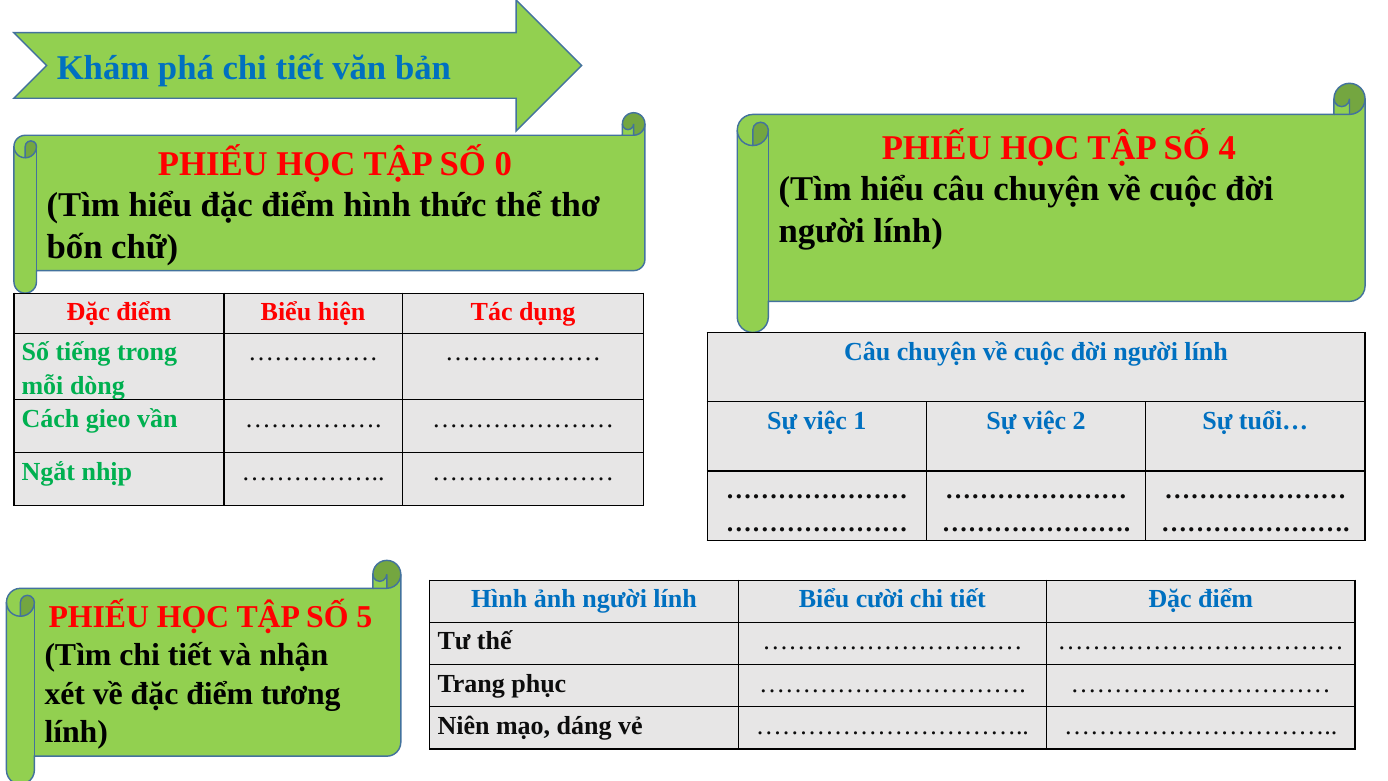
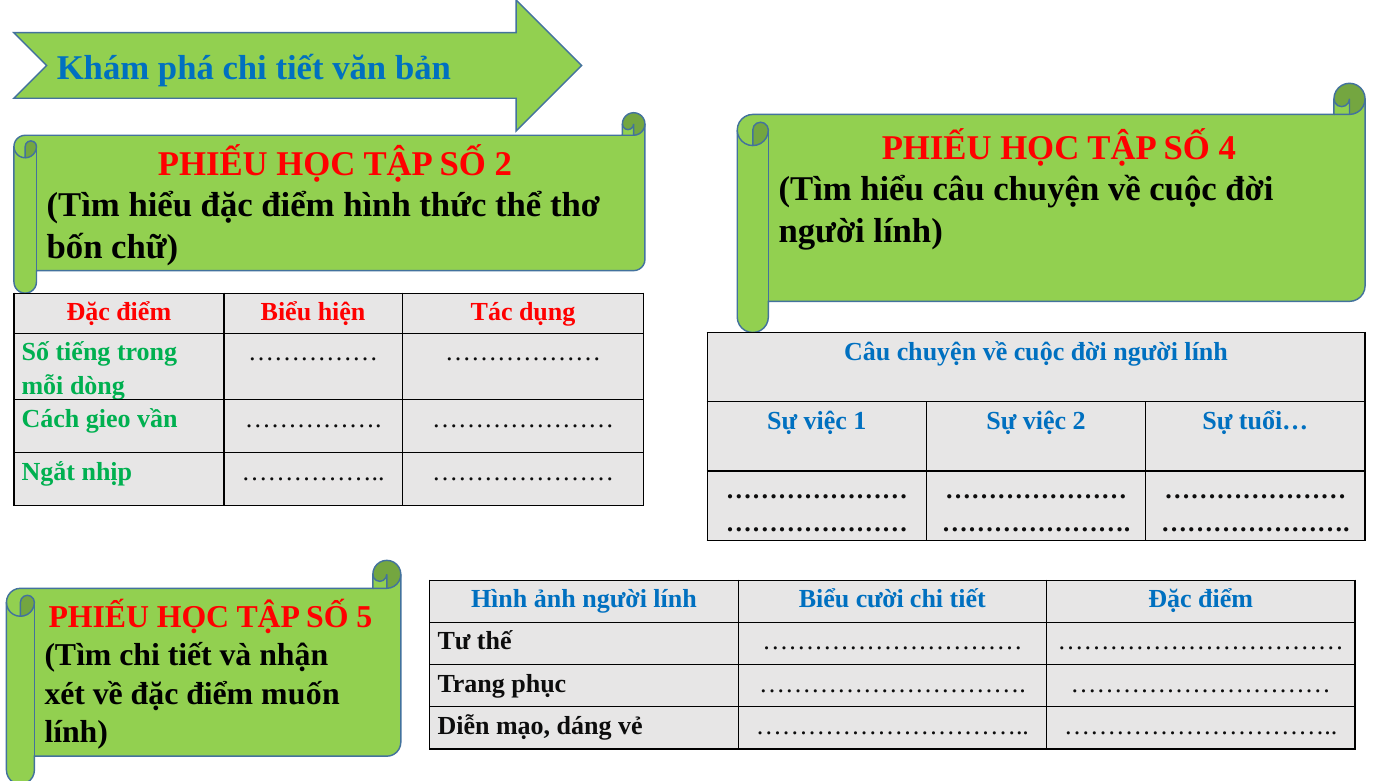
SỐ 0: 0 -> 2
tương: tương -> muốn
Niên: Niên -> Diễn
